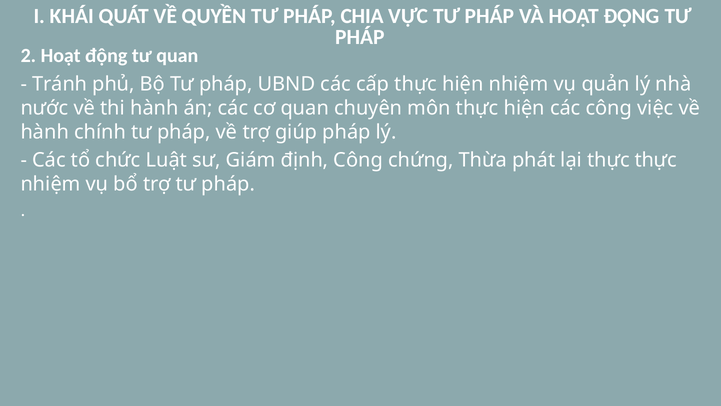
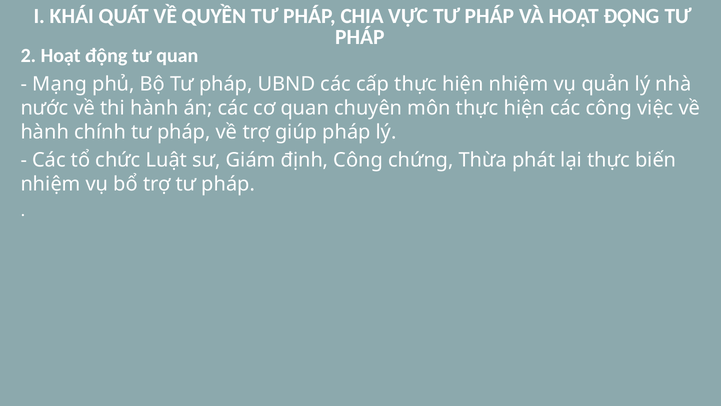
Tránh: Tránh -> Mạng
thực thực: thực -> biến
